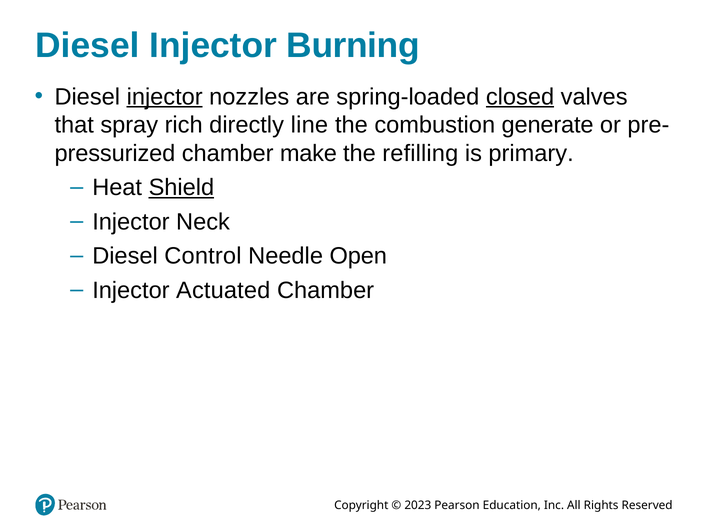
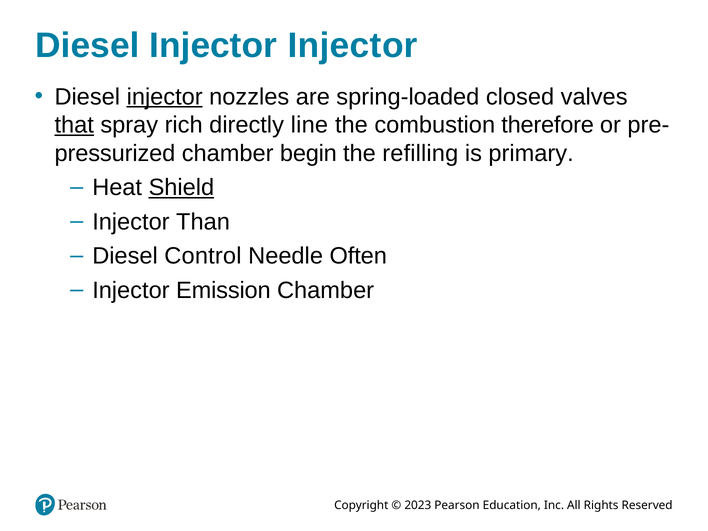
Injector Burning: Burning -> Injector
closed underline: present -> none
that underline: none -> present
generate: generate -> therefore
make: make -> begin
Neck: Neck -> Than
Open: Open -> Often
Actuated: Actuated -> Emission
